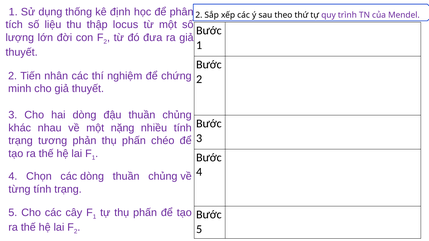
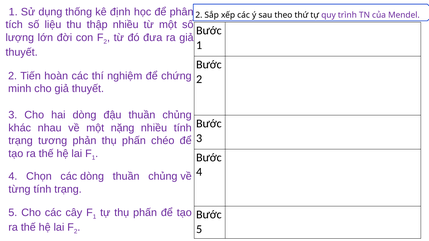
thập locus: locus -> nhiều
nhân: nhân -> hoàn
